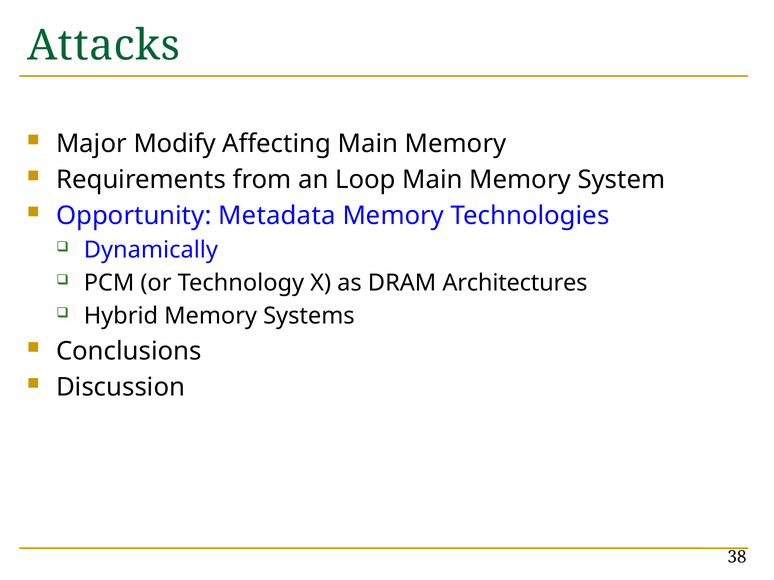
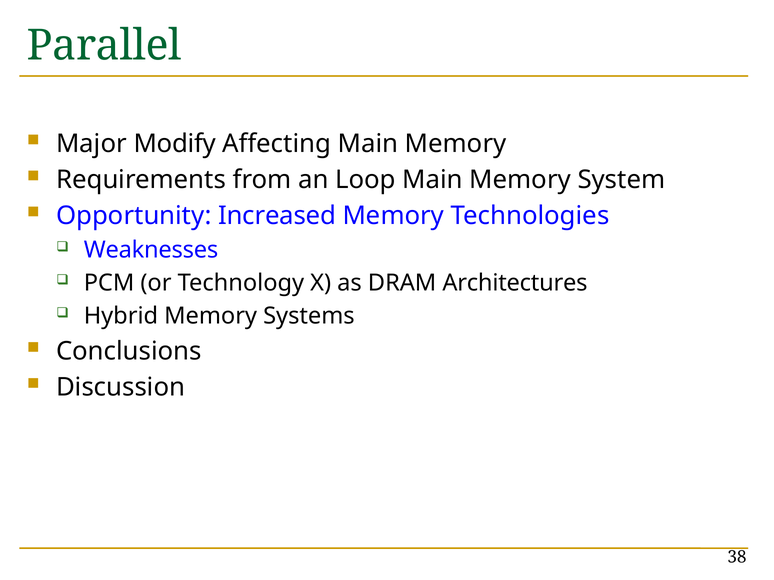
Attacks: Attacks -> Parallel
Metadata: Metadata -> Increased
Dynamically: Dynamically -> Weaknesses
